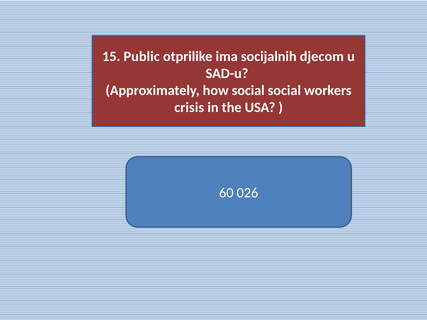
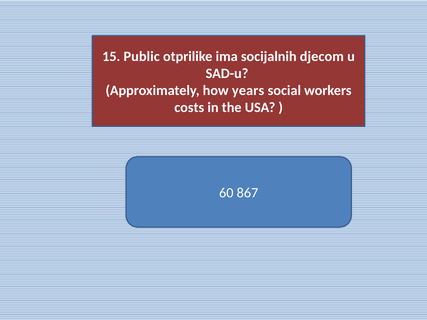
how social: social -> years
crisis: crisis -> costs
026: 026 -> 867
